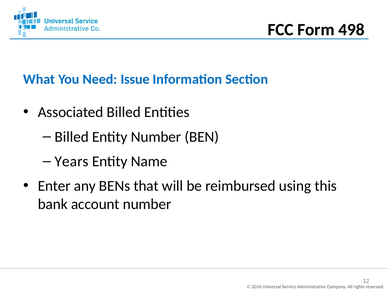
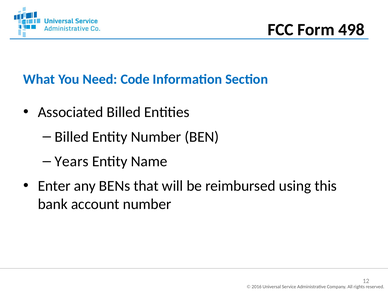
Issue: Issue -> Code
